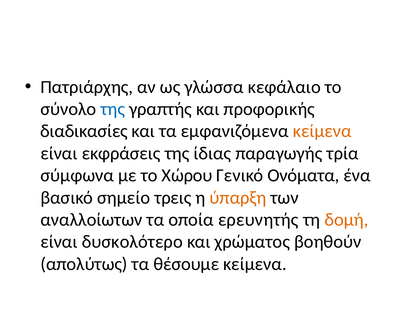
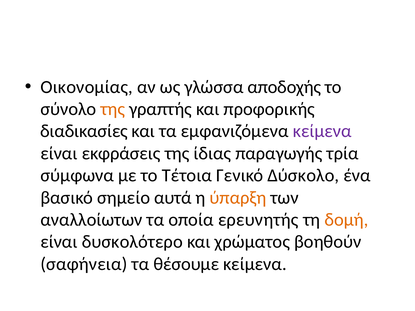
Πατριάρχης: Πατριάρχης -> Οικονομίας
κεφάλαιο: κεφάλαιο -> αποδοχής
της at (113, 109) colour: blue -> orange
κείμενα at (322, 131) colour: orange -> purple
Χώρου: Χώρου -> Τέτοια
Ονόματα: Ονόματα -> Δύσκολο
τρεις: τρεις -> αυτά
απολύτως: απολύτως -> σαφήνεια
